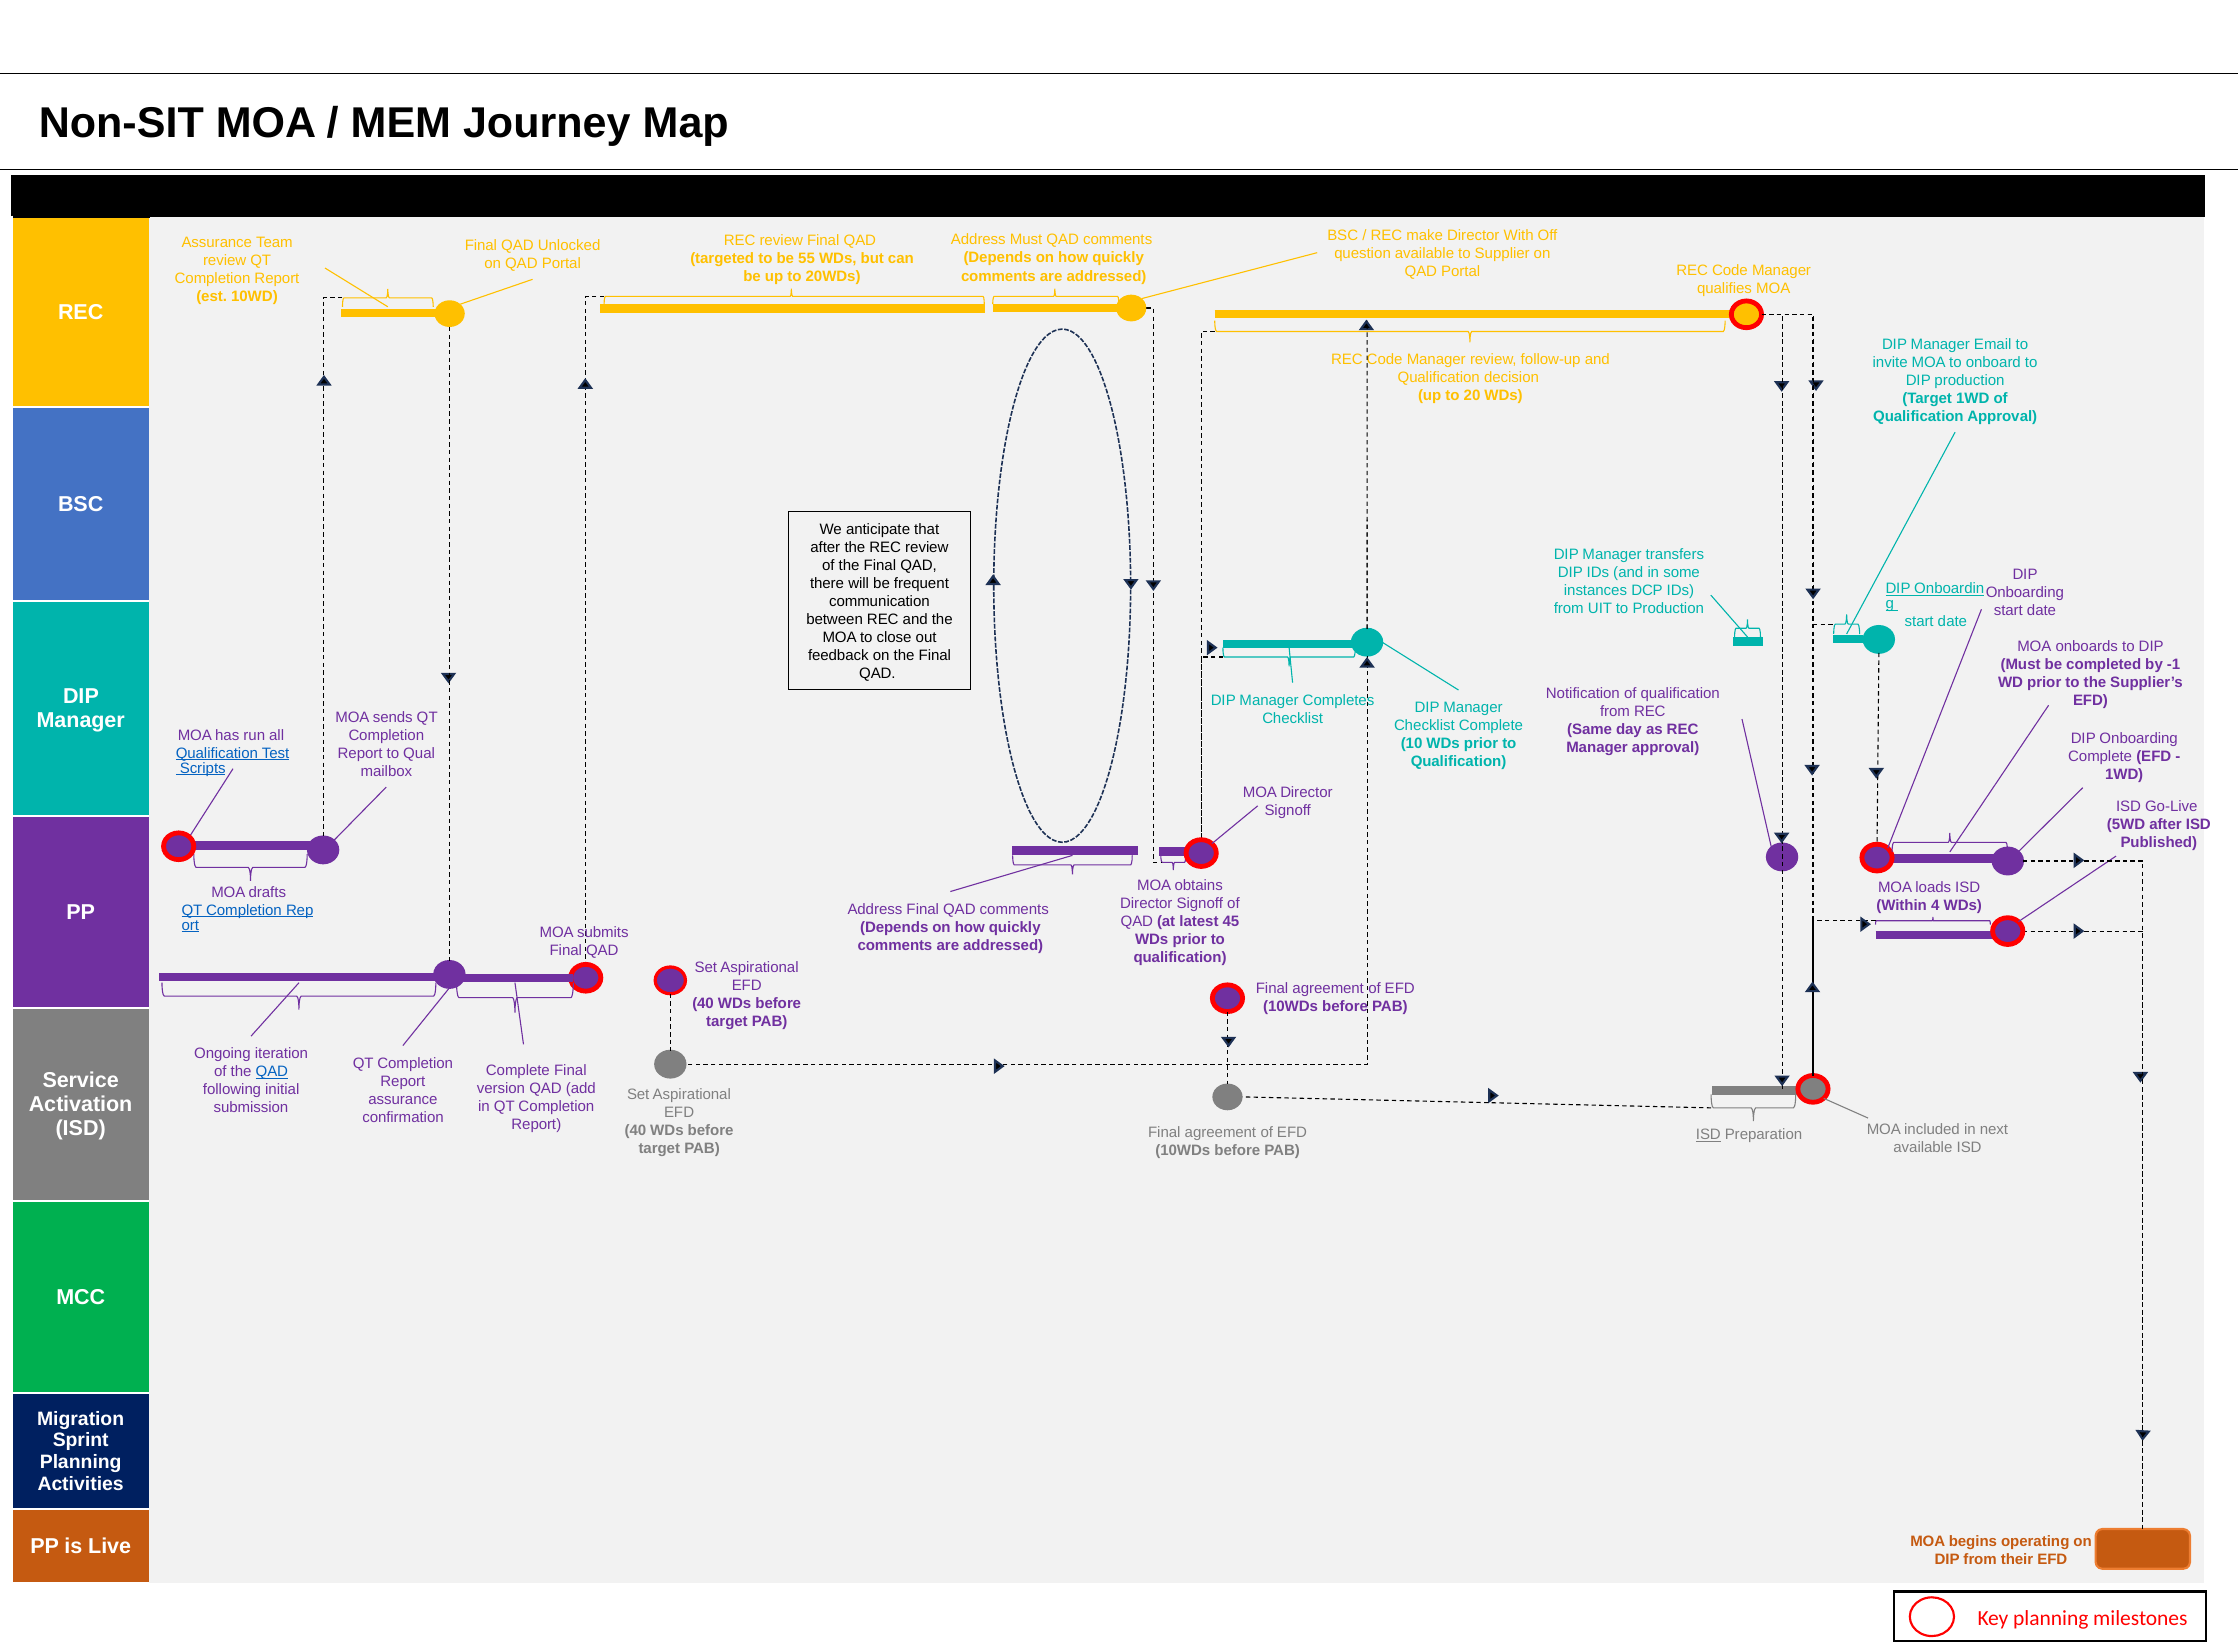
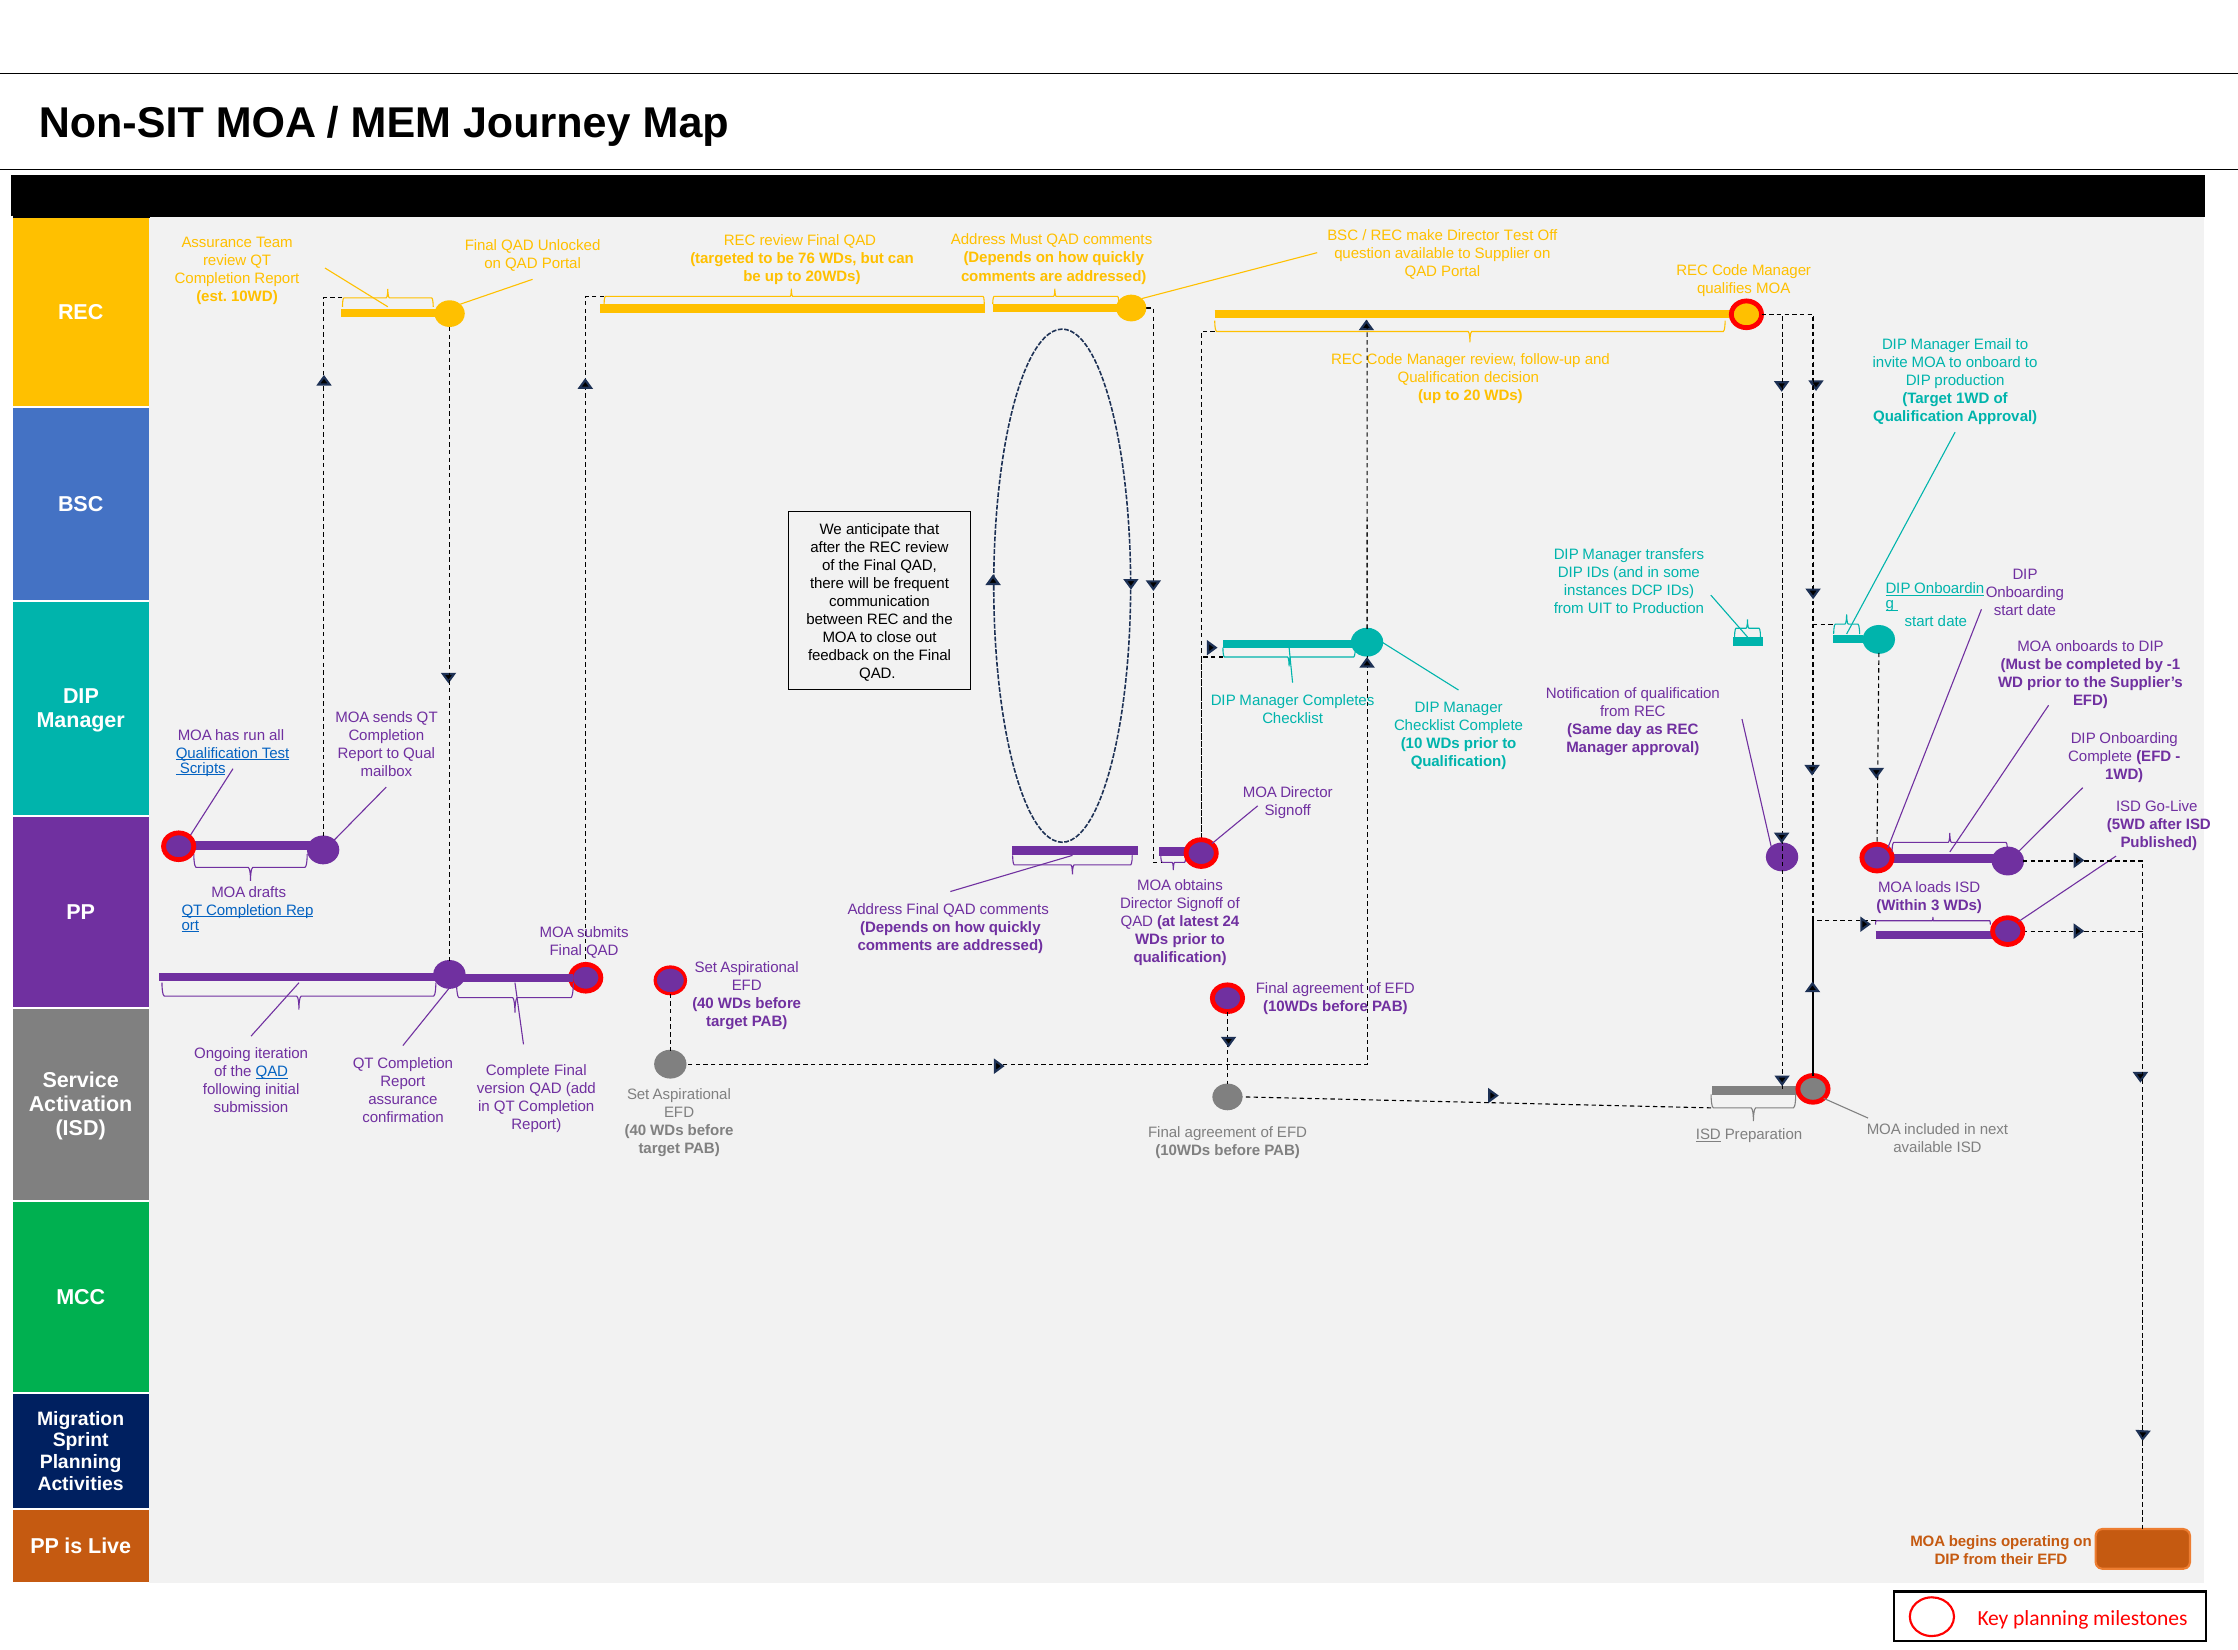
Director With: With -> Test
55: 55 -> 76
4: 4 -> 3
45: 45 -> 24
